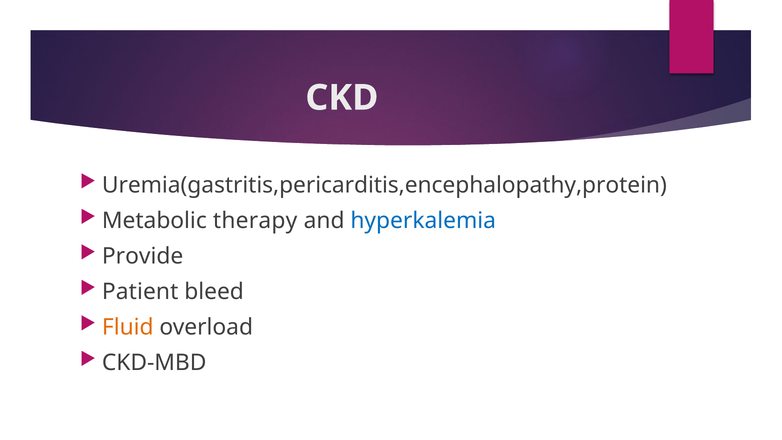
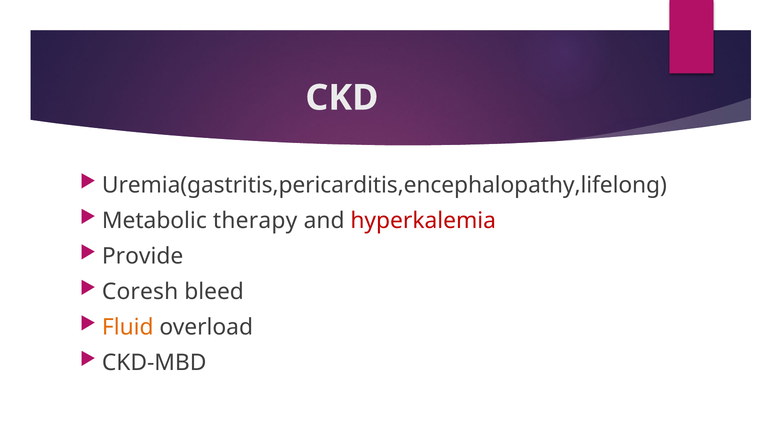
Uremia(gastritis,pericarditis,encephalopathy,protein: Uremia(gastritis,pericarditis,encephalopathy,protein -> Uremia(gastritis,pericarditis,encephalopathy,lifelong
hyperkalemia colour: blue -> red
Patient: Patient -> Coresh
